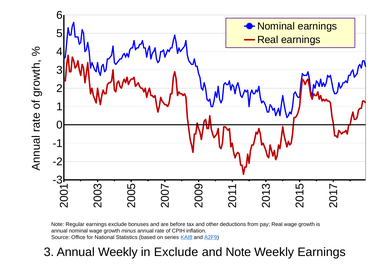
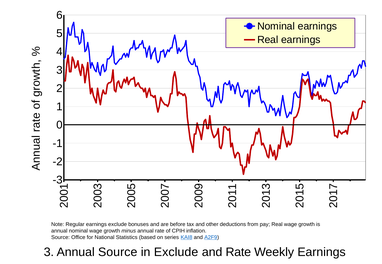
Annual Weekly: Weekly -> Source
and Note: Note -> Rate
